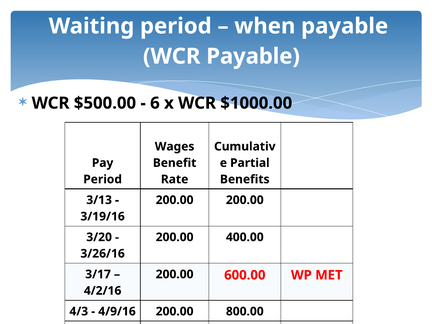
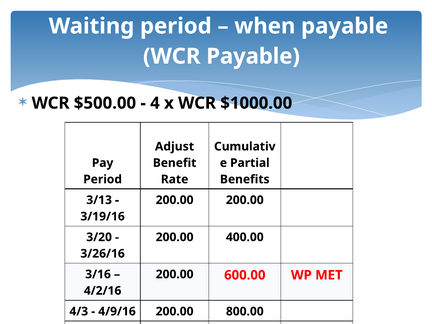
6: 6 -> 4
Wages: Wages -> Adjust
3/17: 3/17 -> 3/16
